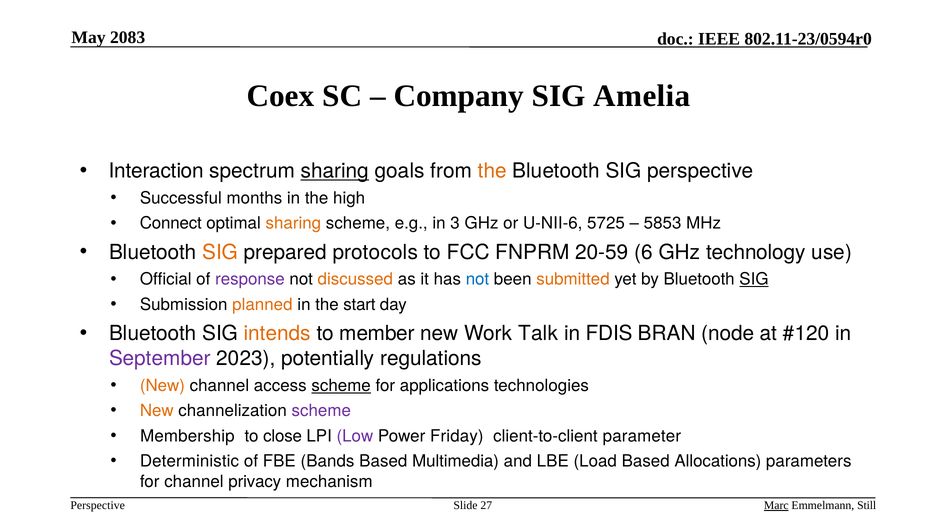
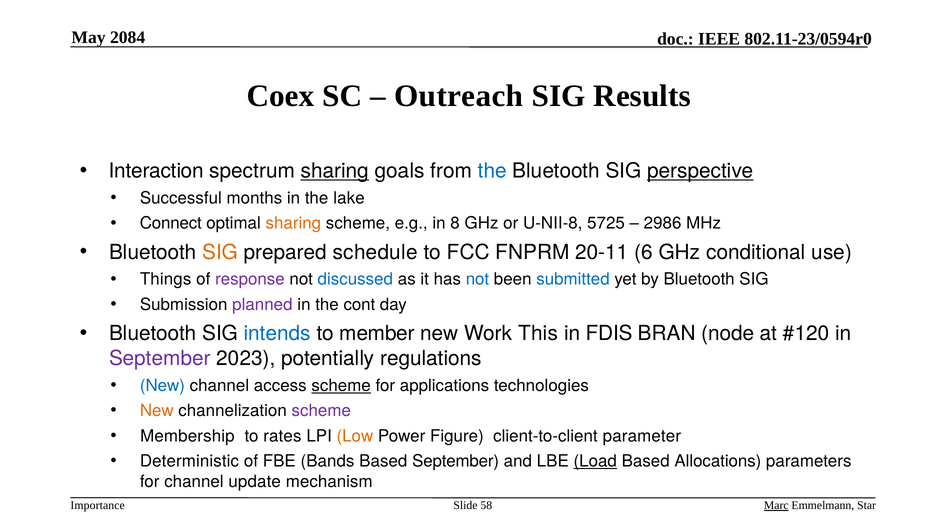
2083: 2083 -> 2084
Company: Company -> Outreach
Amelia: Amelia -> Results
the at (492, 171) colour: orange -> blue
perspective at (700, 171) underline: none -> present
high: high -> lake
3: 3 -> 8
U-NII-6: U-NII-6 -> U-NII-8
5853: 5853 -> 2986
protocols: protocols -> schedule
20-59: 20-59 -> 20-11
technology: technology -> conditional
Official: Official -> Things
discussed colour: orange -> blue
submitted colour: orange -> blue
SIG at (754, 280) underline: present -> none
planned colour: orange -> purple
start: start -> cont
intends colour: orange -> blue
Talk: Talk -> This
New at (162, 386) colour: orange -> blue
close: close -> rates
Low colour: purple -> orange
Friday: Friday -> Figure
Based Multimedia: Multimedia -> September
Load underline: none -> present
privacy: privacy -> update
Perspective at (98, 506): Perspective -> Importance
27: 27 -> 58
Still: Still -> Star
